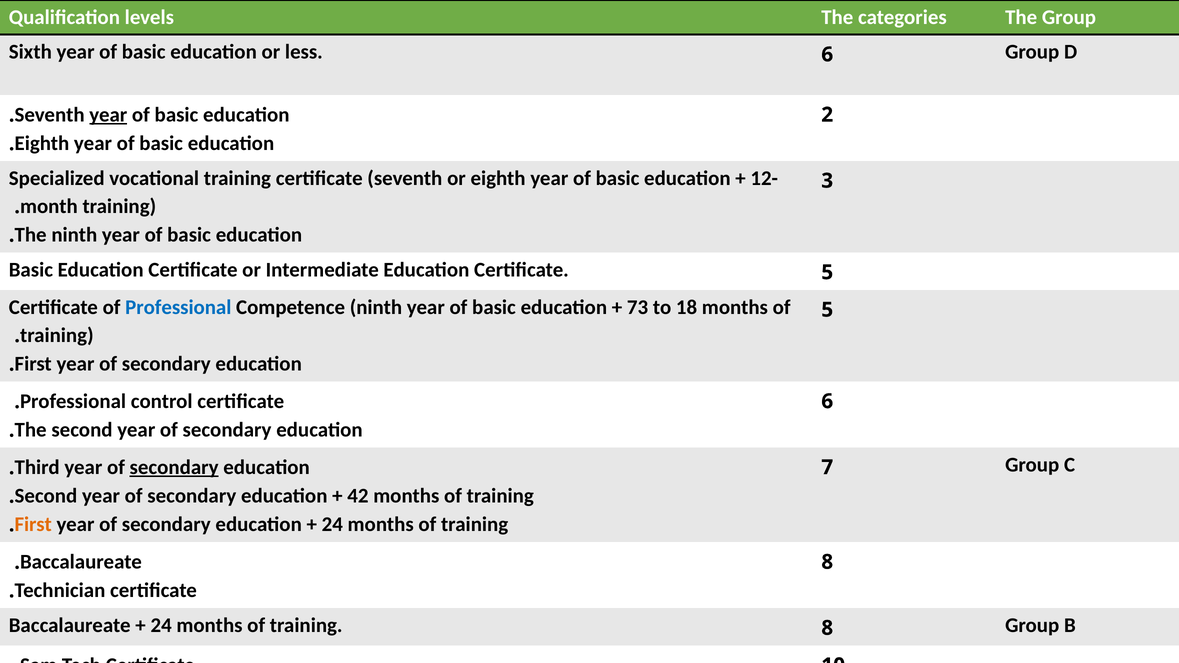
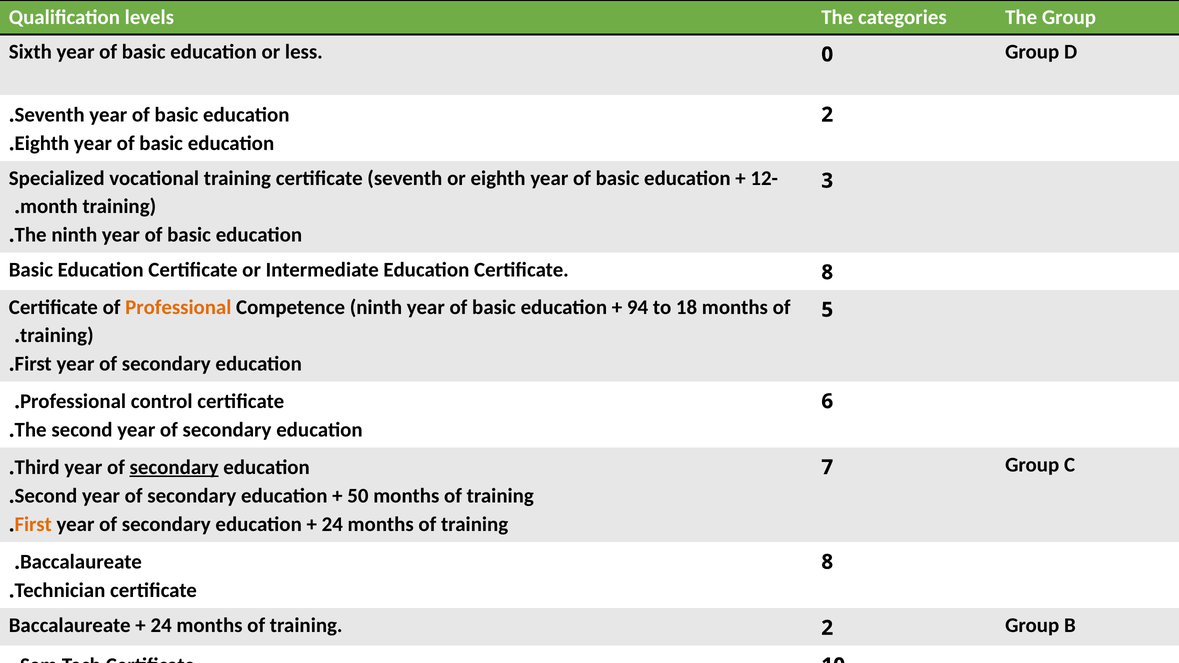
less 6: 6 -> 0
year at (108, 115) underline: present -> none
Certificate 5: 5 -> 8
Professional at (178, 307) colour: blue -> orange
73: 73 -> 94
42: 42 -> 50
training 8: 8 -> 2
